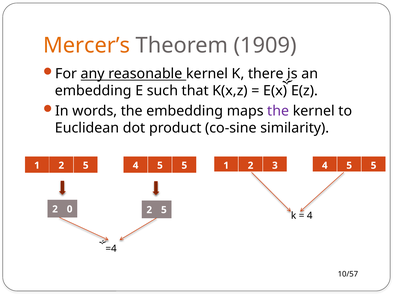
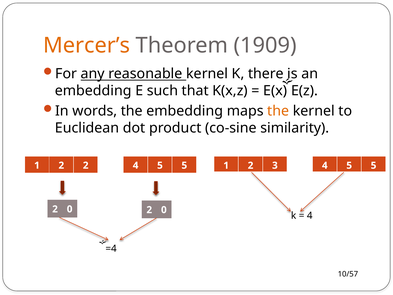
the at (278, 111) colour: purple -> orange
1 2 5: 5 -> 2
5 at (164, 210): 5 -> 0
